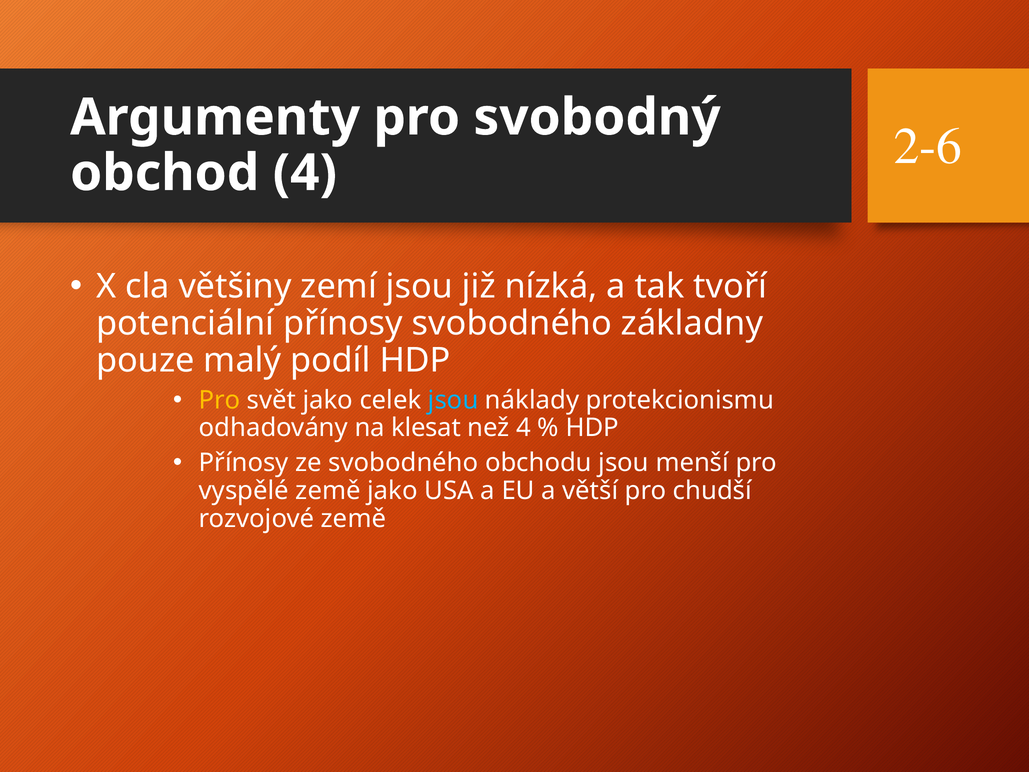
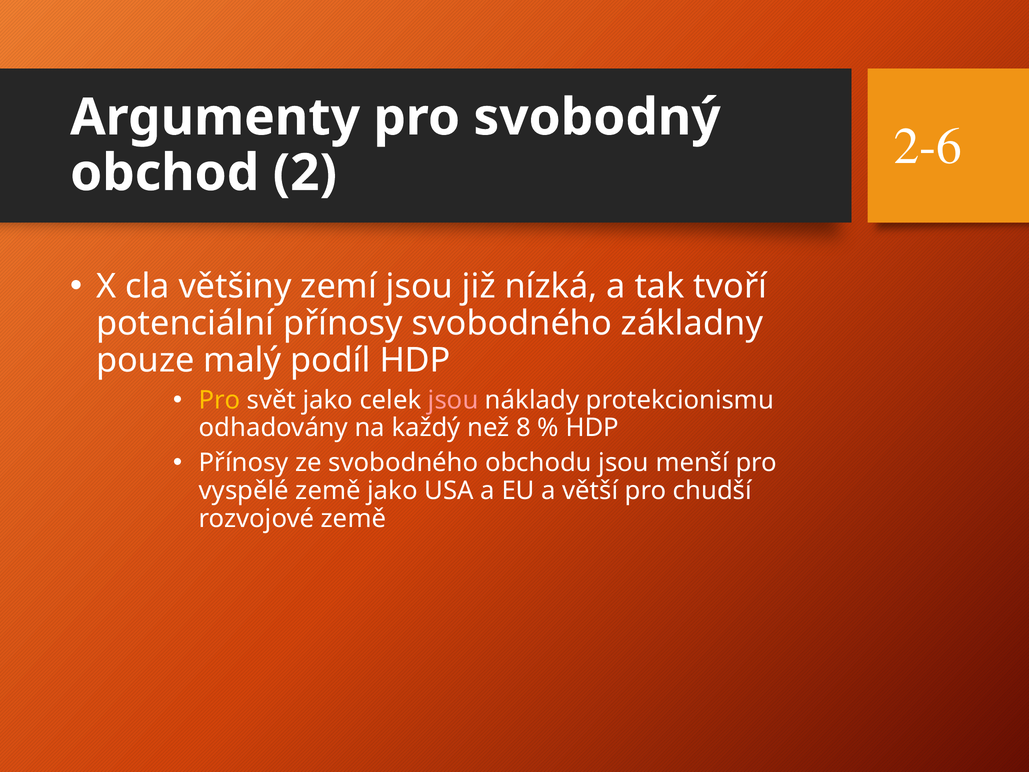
obchod 4: 4 -> 2
jsou at (453, 400) colour: light blue -> pink
klesat: klesat -> každý
než 4: 4 -> 8
